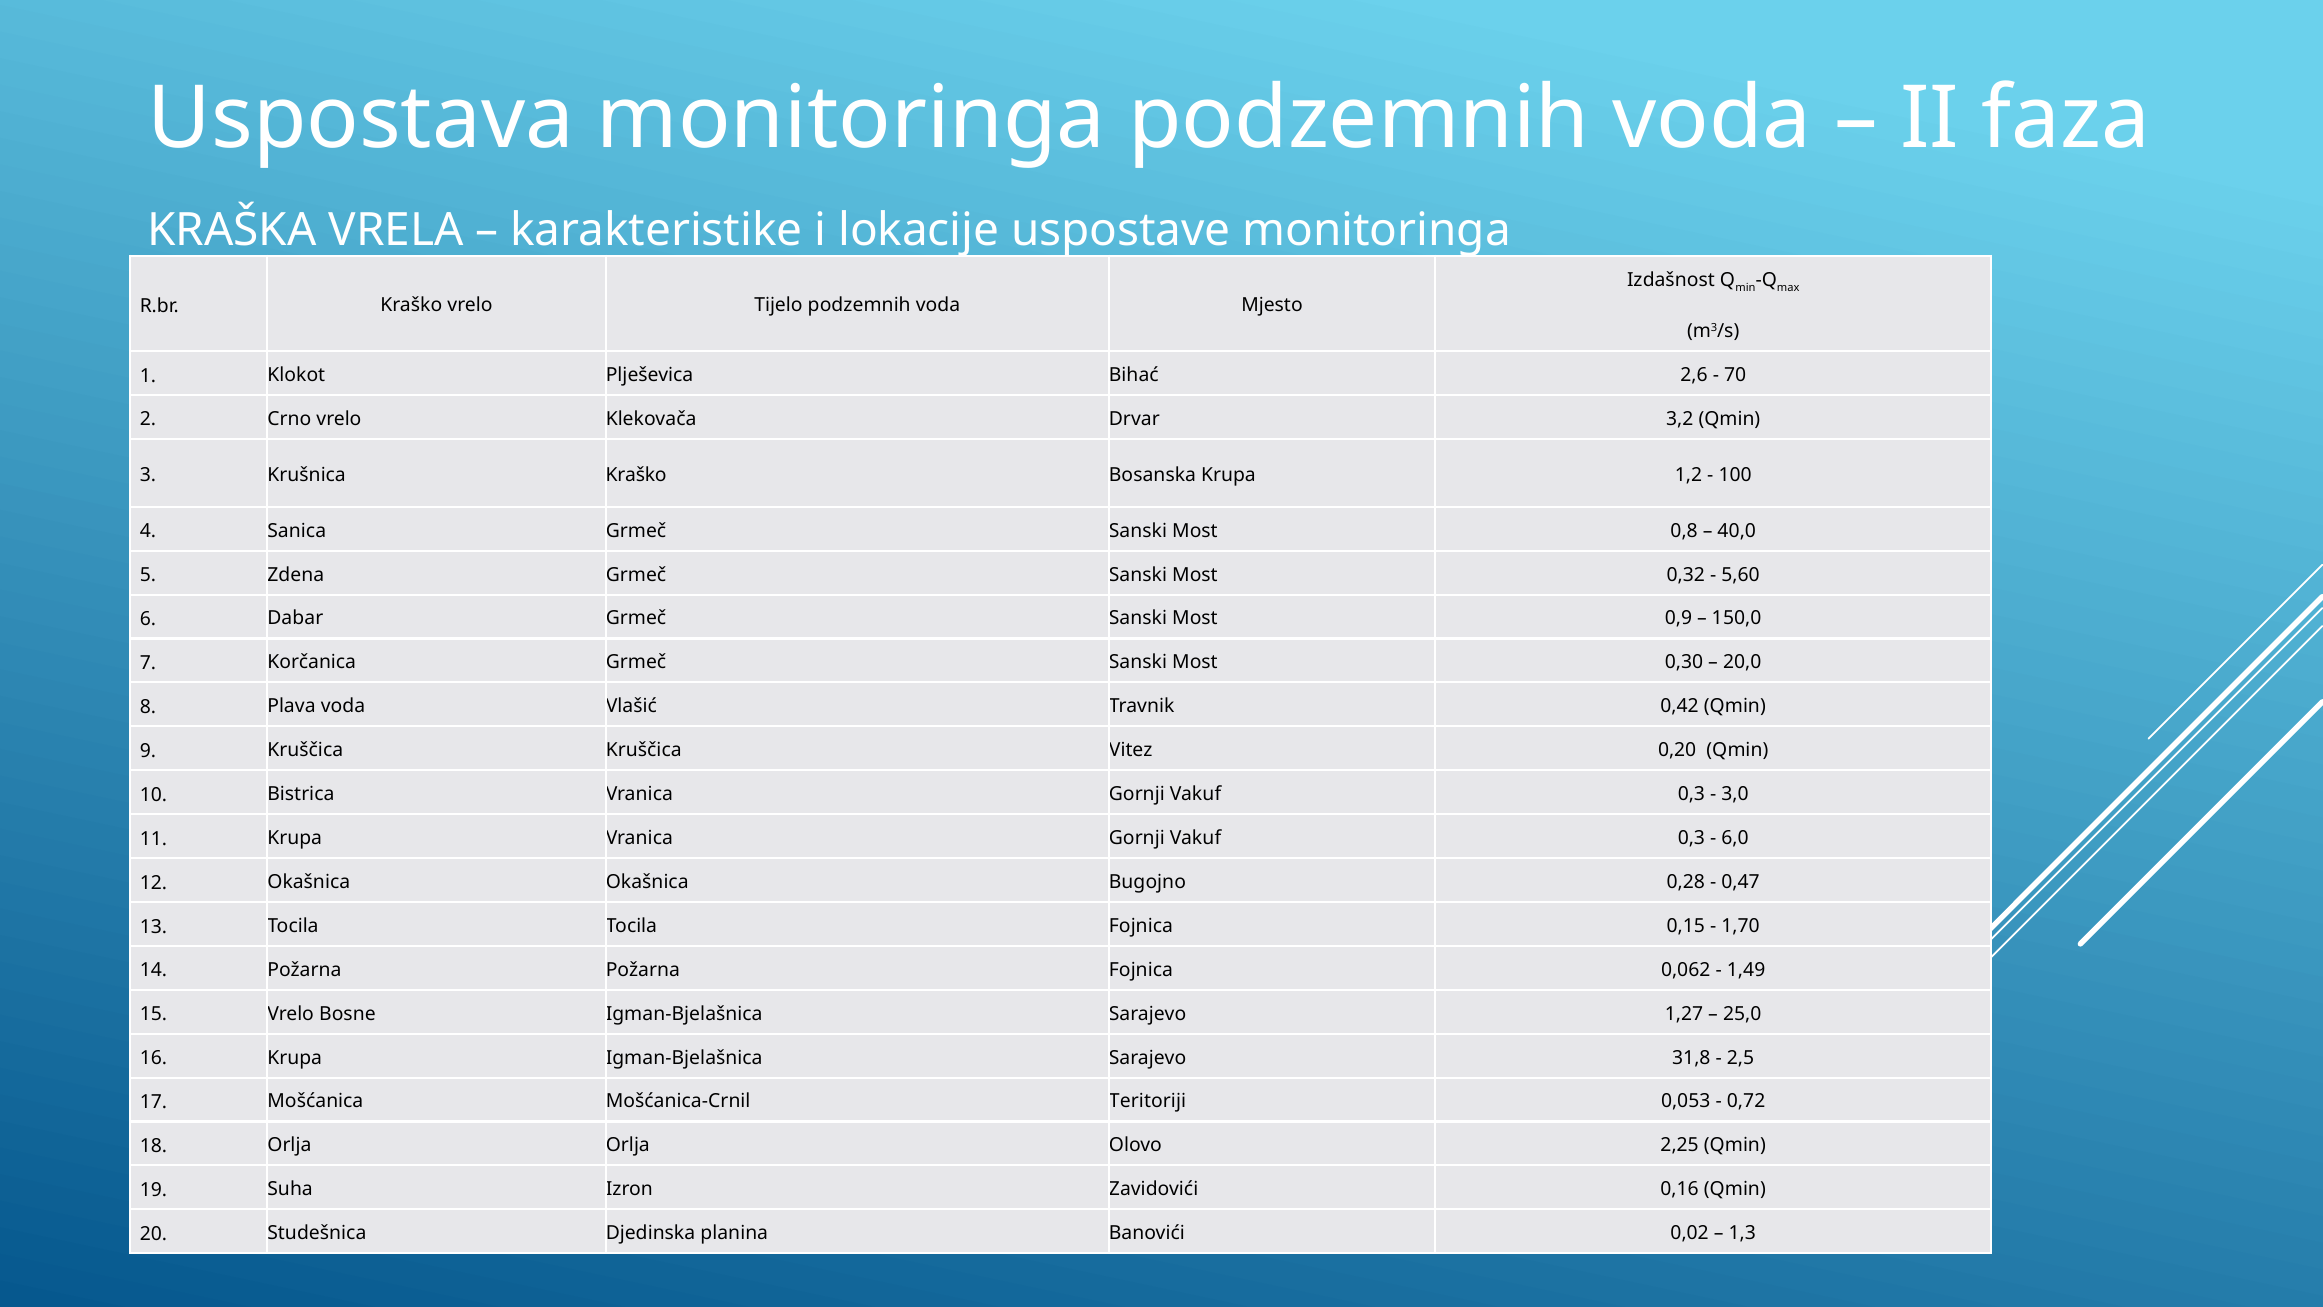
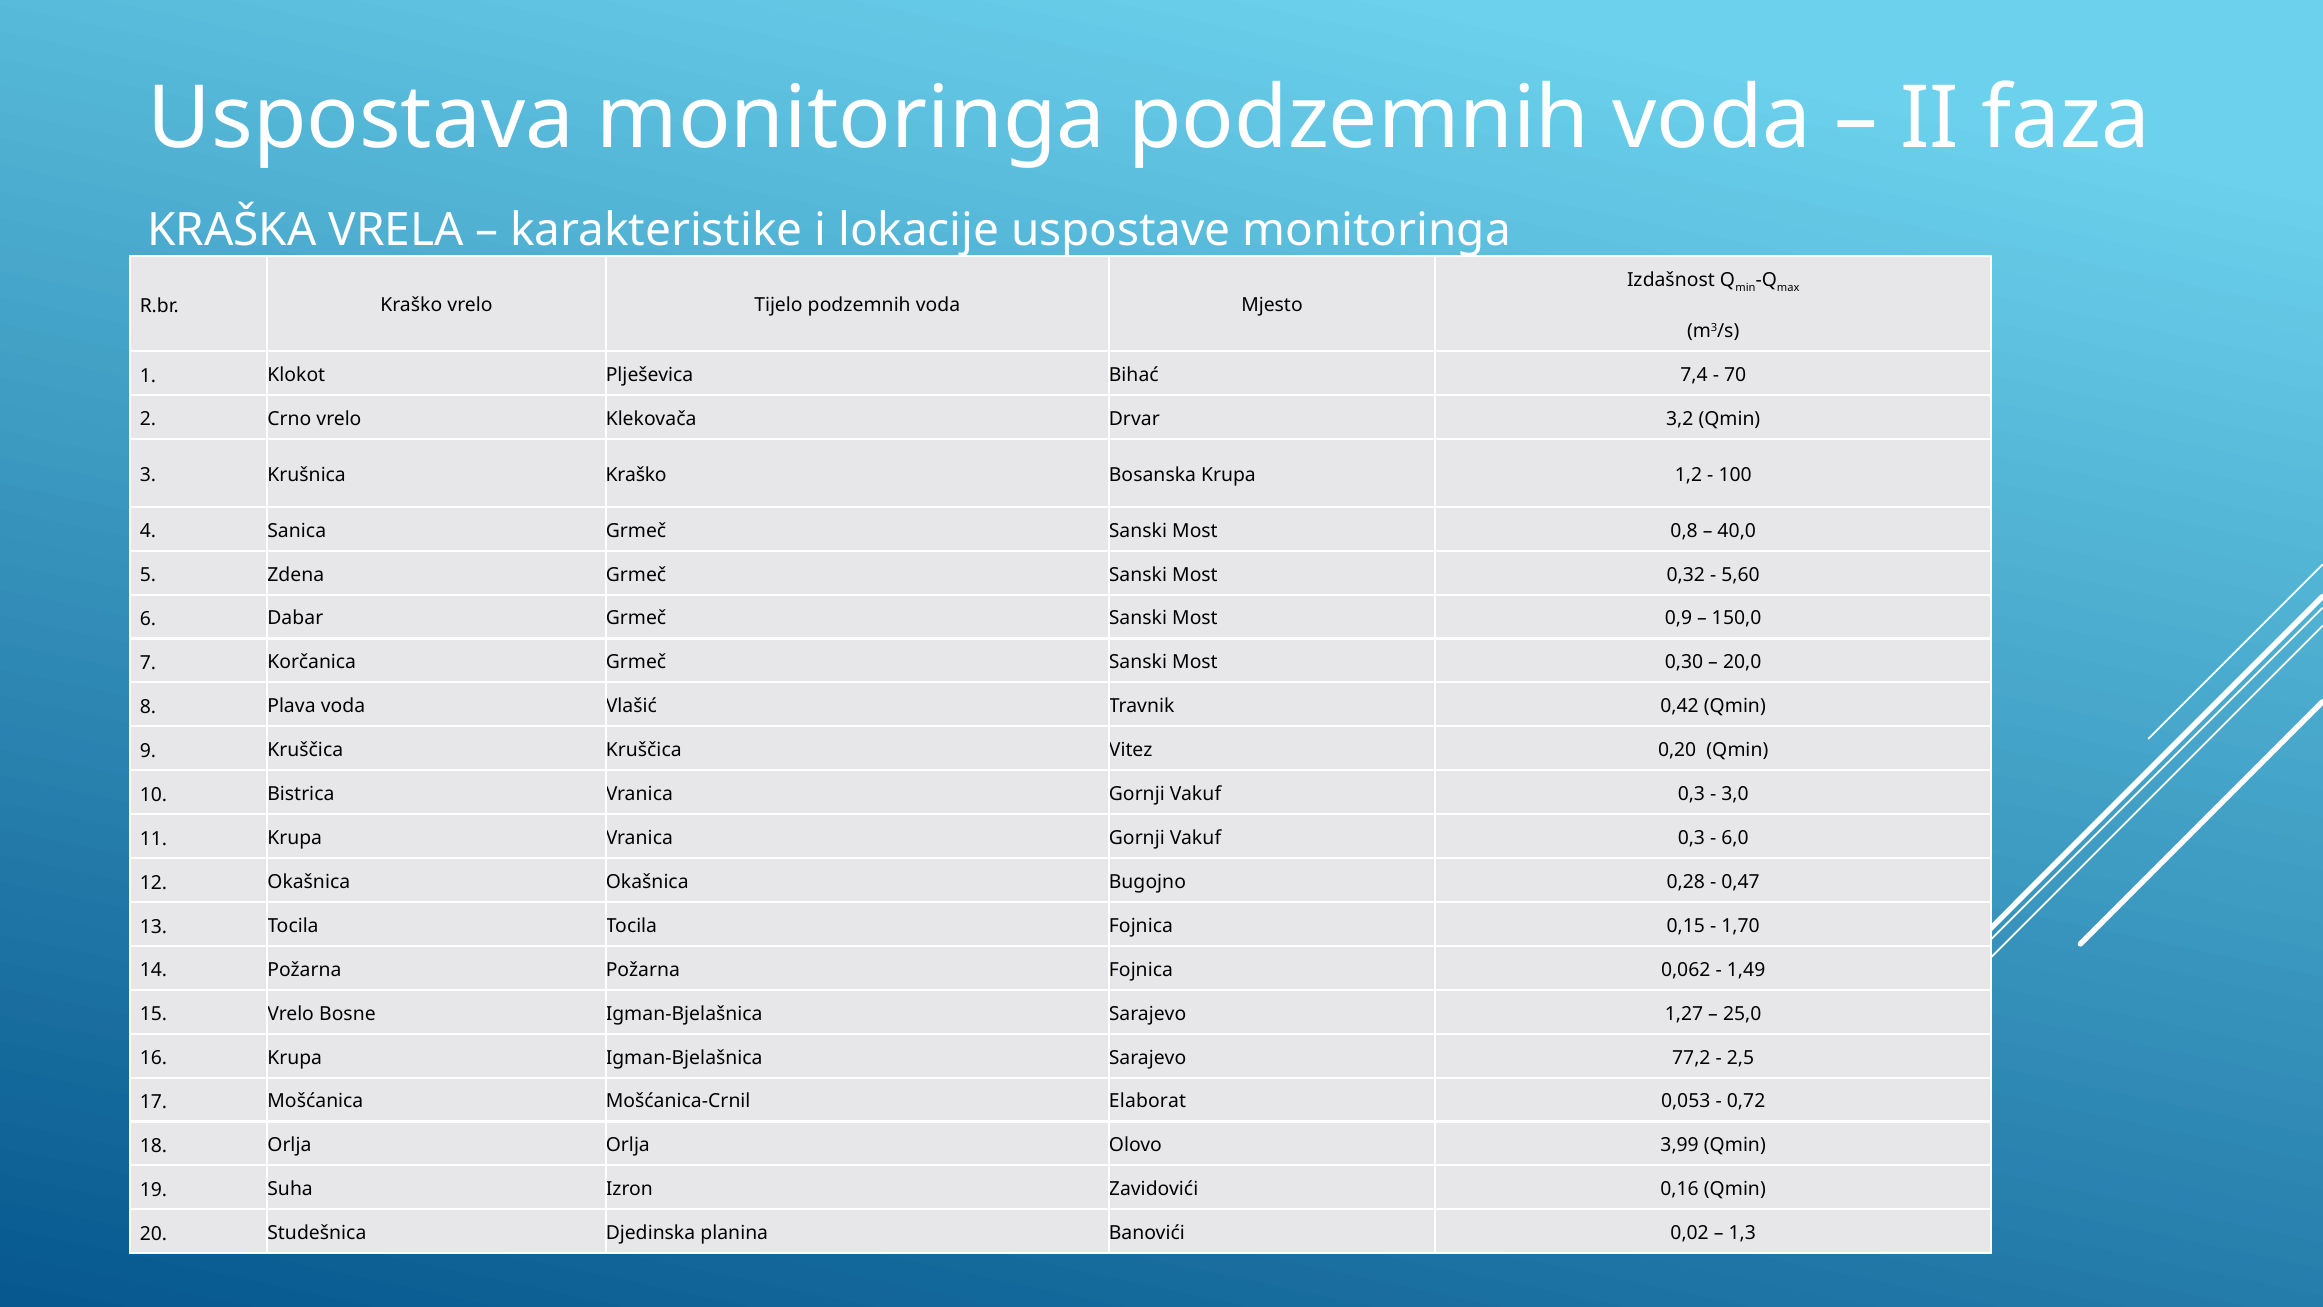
2,6: 2,6 -> 7,4
31,8: 31,8 -> 77,2
Teritoriji: Teritoriji -> Elaborat
2,25: 2,25 -> 3,99
